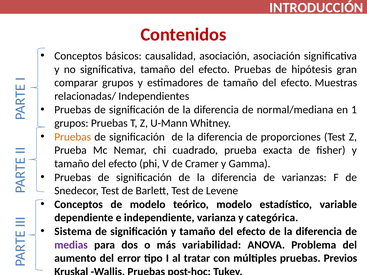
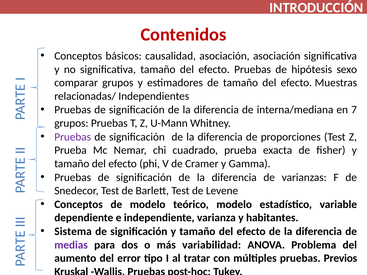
gran: gran -> sexo
normal/mediana: normal/mediana -> interna/mediana
1: 1 -> 7
Pruebas at (73, 137) colour: orange -> purple
categórica: categórica -> habitantes
